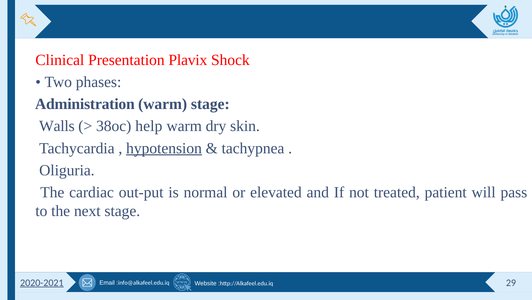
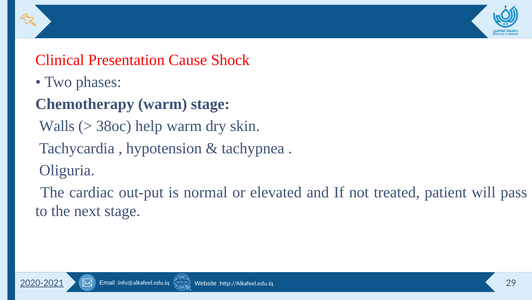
Plavix: Plavix -> Cause
Administration: Administration -> Chemotherapy
hypotension underline: present -> none
